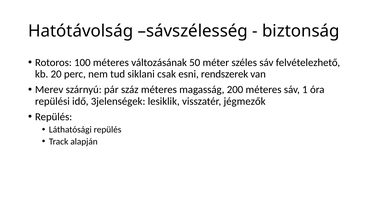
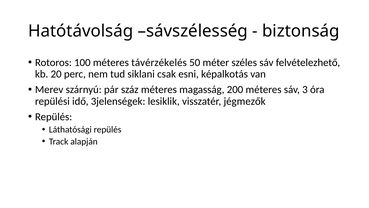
változásának: változásának -> távérzékelés
rendszerek: rendszerek -> képalkotás
1: 1 -> 3
